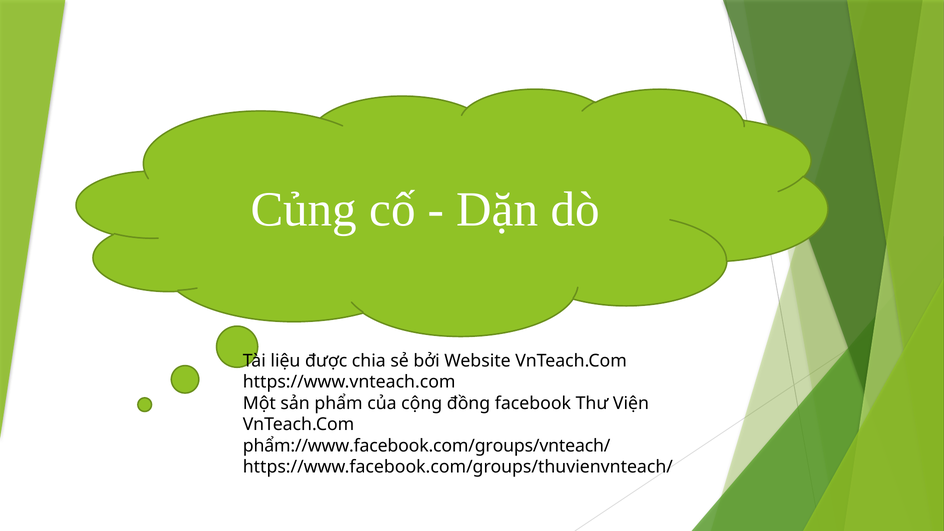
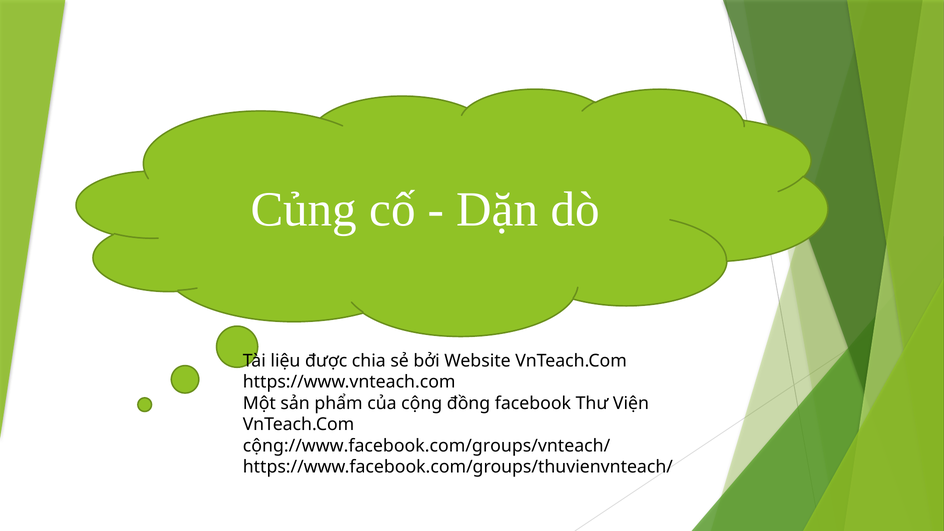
phẩm://www.facebook.com/groups/vnteach/: phẩm://www.facebook.com/groups/vnteach/ -> cộng://www.facebook.com/groups/vnteach/
